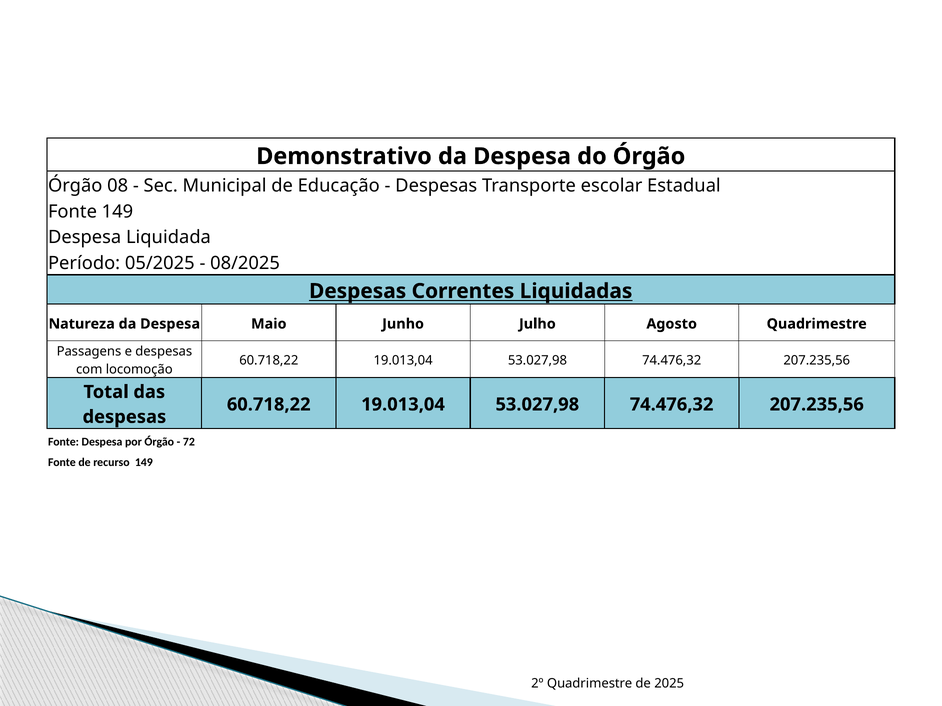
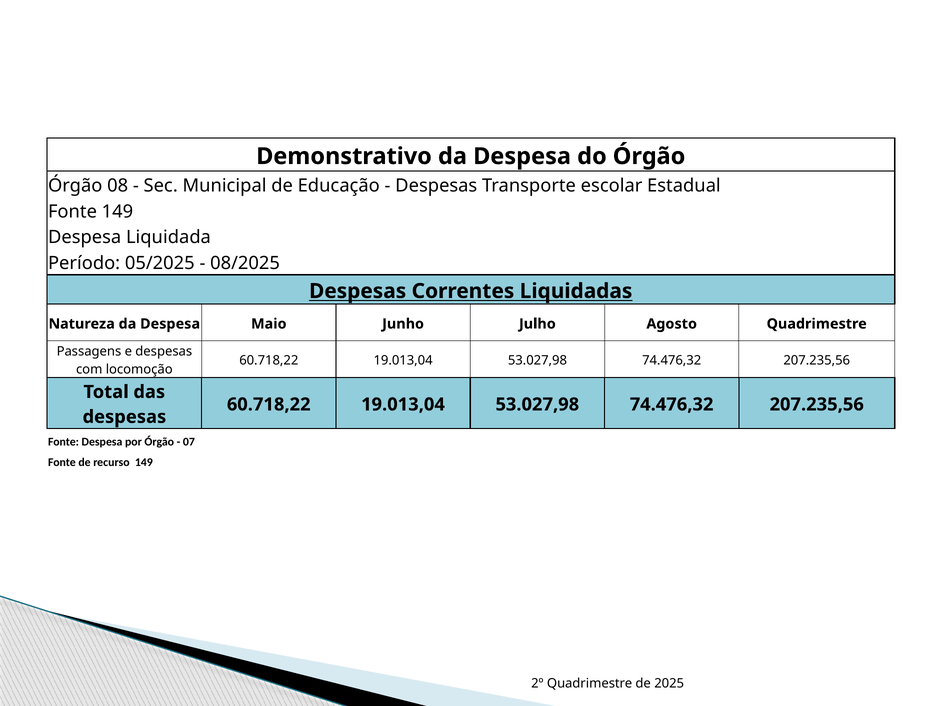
72: 72 -> 07
